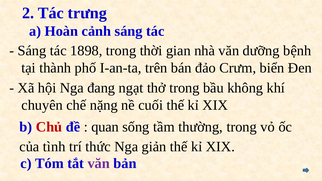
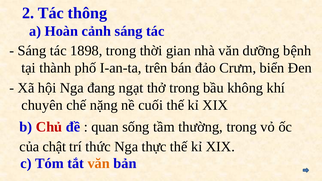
trưng: trưng -> thông
tình: tình -> chật
giản: giản -> thực
văn at (99, 164) colour: purple -> orange
